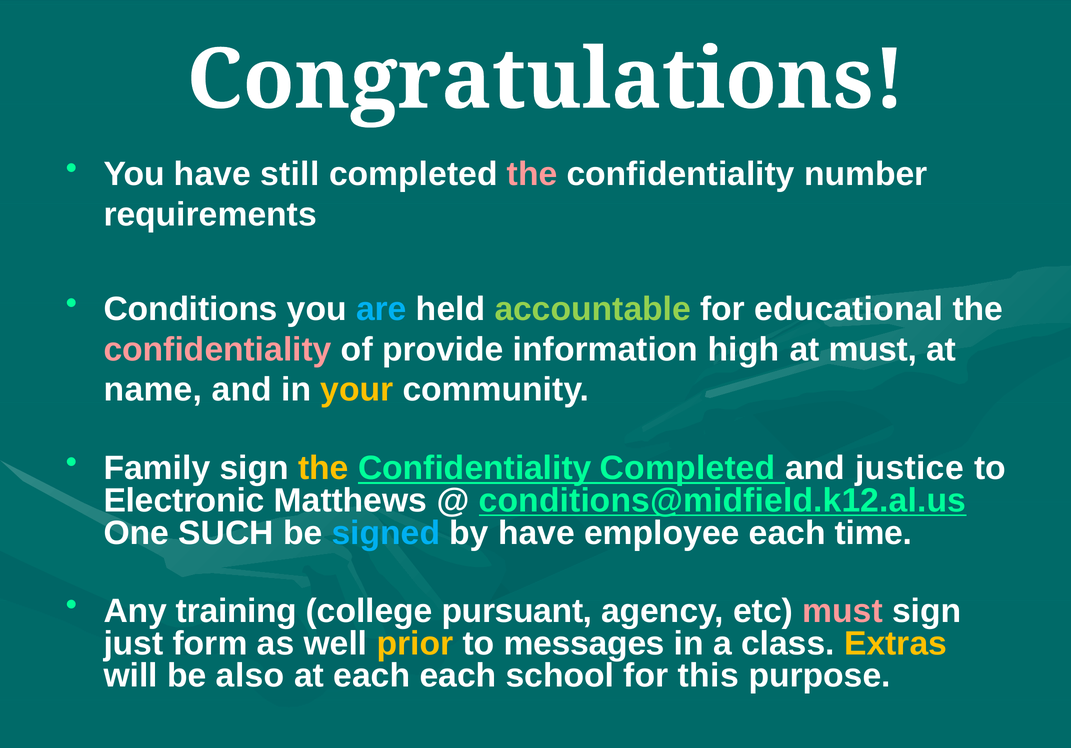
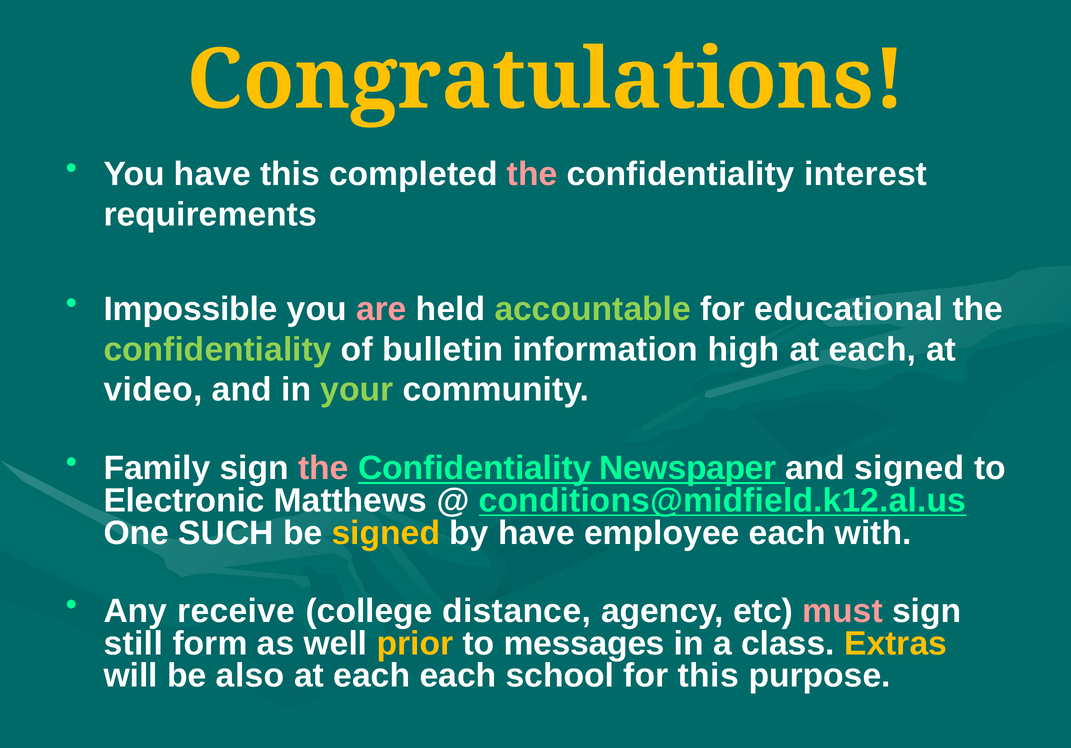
Congratulations colour: white -> yellow
have still: still -> this
number: number -> interest
Conditions: Conditions -> Impossible
are colour: light blue -> pink
confidentiality at (218, 349) colour: pink -> light green
provide: provide -> bulletin
must at (873, 349): must -> each
name: name -> video
your colour: yellow -> light green
the at (323, 468) colour: yellow -> pink
Confidentiality Completed: Completed -> Newspaper
and justice: justice -> signed
signed at (386, 533) colour: light blue -> yellow
time: time -> with
training: training -> receive
pursuant: pursuant -> distance
just: just -> still
